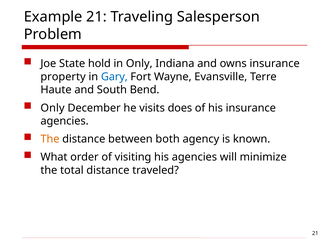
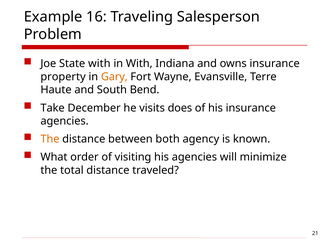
Example 21: 21 -> 16
State hold: hold -> with
in Only: Only -> With
Gary colour: blue -> orange
Only at (53, 108): Only -> Take
